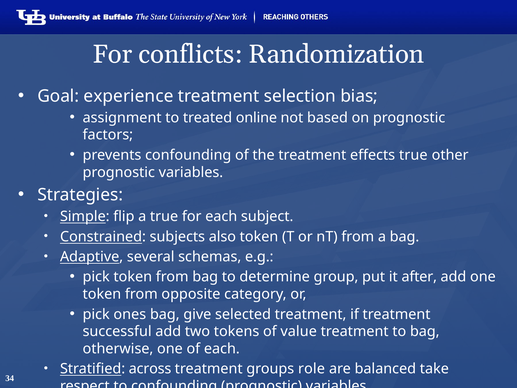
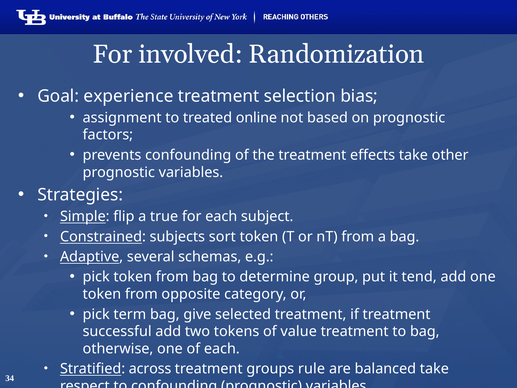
conflicts: conflicts -> involved
effects true: true -> take
also: also -> sort
after: after -> tend
ones: ones -> term
role: role -> rule
